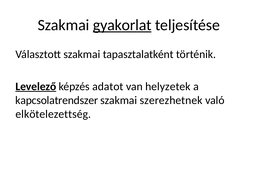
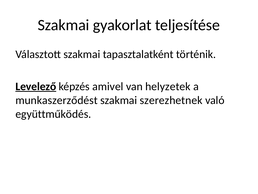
gyakorlat underline: present -> none
adatot: adatot -> amivel
kapcsolatrendszer: kapcsolatrendszer -> munkaszerződést
elkötelezettség: elkötelezettség -> együttműködés
